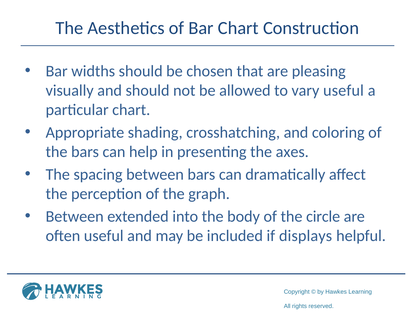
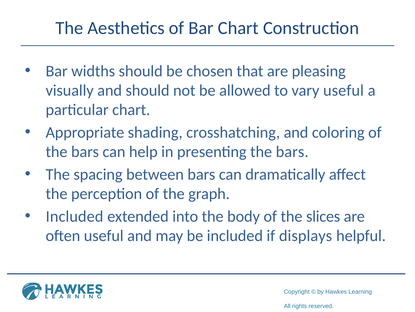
presenting the axes: axes -> bars
Between at (75, 216): Between -> Included
circle: circle -> slices
